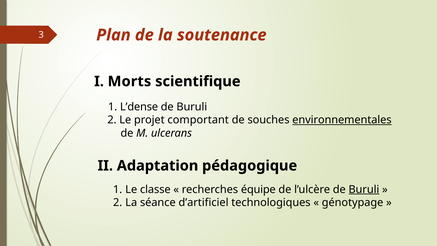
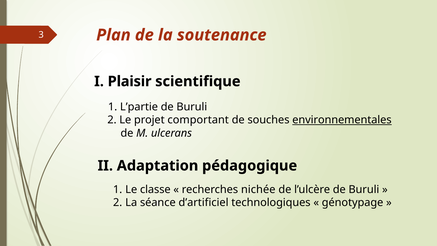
Morts: Morts -> Plaisir
L’dense: L’dense -> L’partie
équipe: équipe -> nichée
Buruli at (364, 189) underline: present -> none
